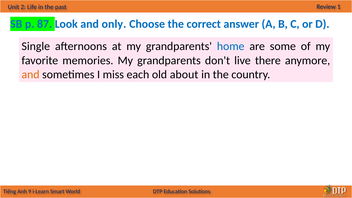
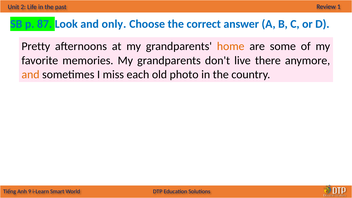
Single: Single -> Pretty
home colour: blue -> orange
about: about -> photo
